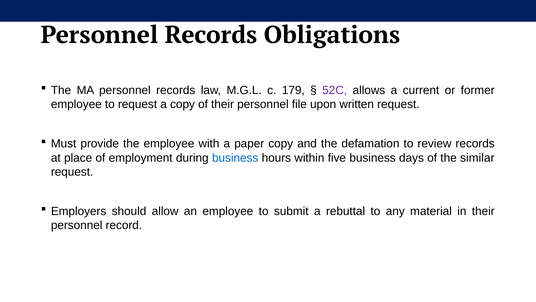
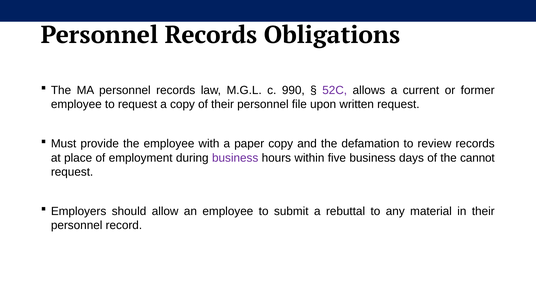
179: 179 -> 990
business at (235, 158) colour: blue -> purple
similar: similar -> cannot
